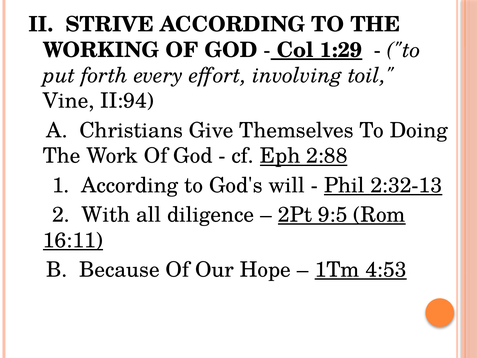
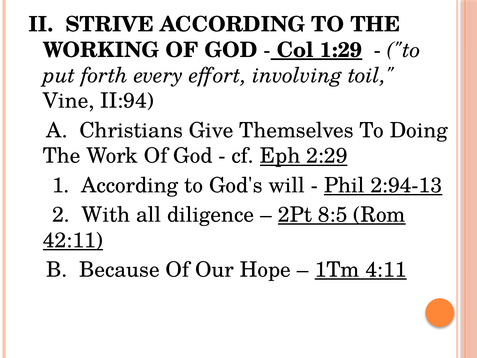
2:88: 2:88 -> 2:29
2:32-13: 2:32-13 -> 2:94-13
9:5: 9:5 -> 8:5
16:11: 16:11 -> 42:11
4:53: 4:53 -> 4:11
